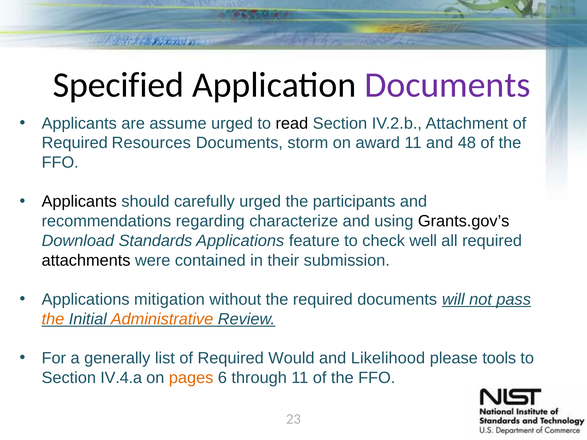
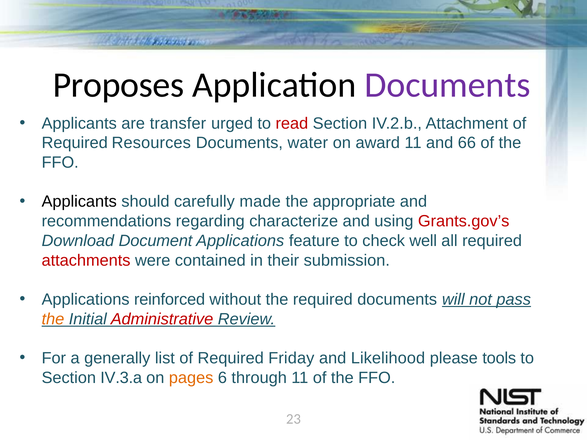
Specified: Specified -> Proposes
assume: assume -> transfer
read colour: black -> red
storm: storm -> water
48: 48 -> 66
carefully urged: urged -> made
participants: participants -> appropriate
Grants.gov’s colour: black -> red
Standards: Standards -> Document
attachments colour: black -> red
mitigation: mitigation -> reinforced
Administrative colour: orange -> red
Would: Would -> Friday
IV.4.a: IV.4.a -> IV.3.a
